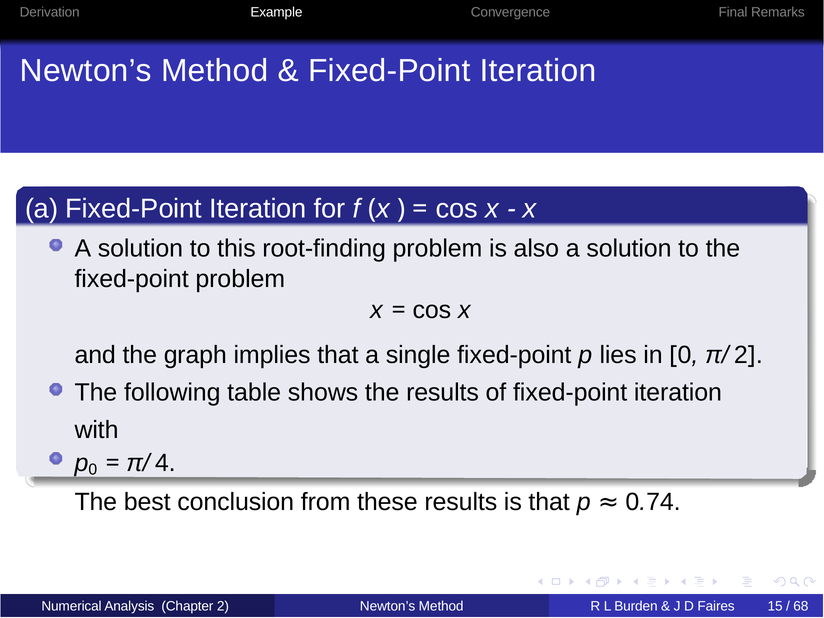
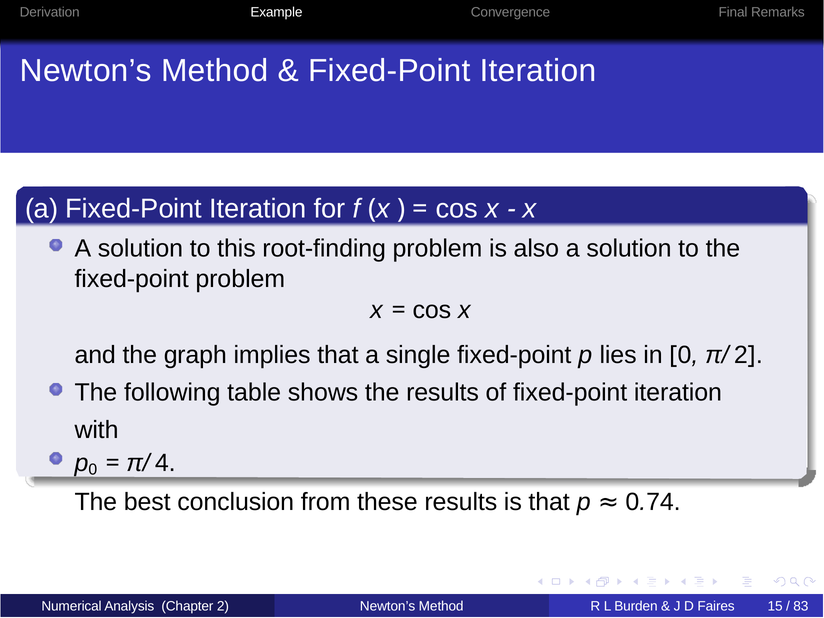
68: 68 -> 83
